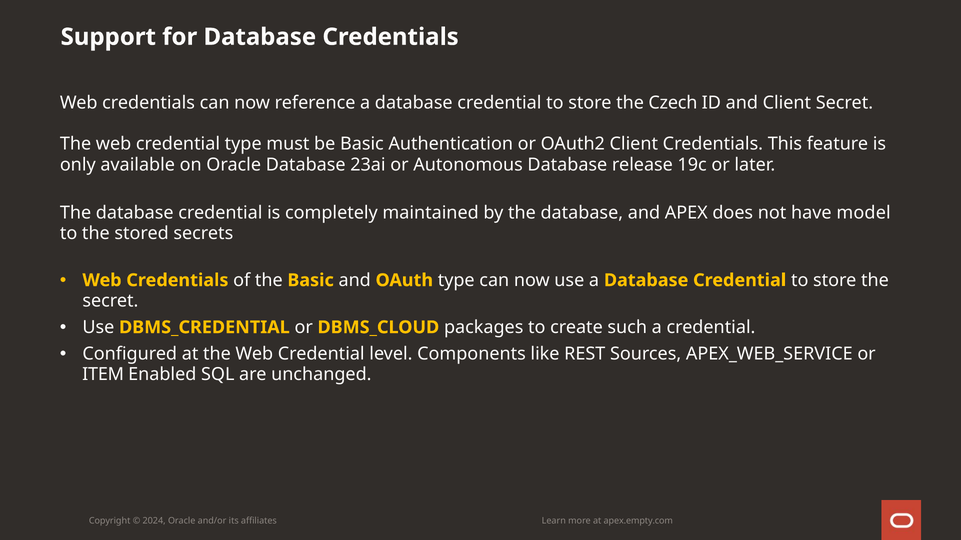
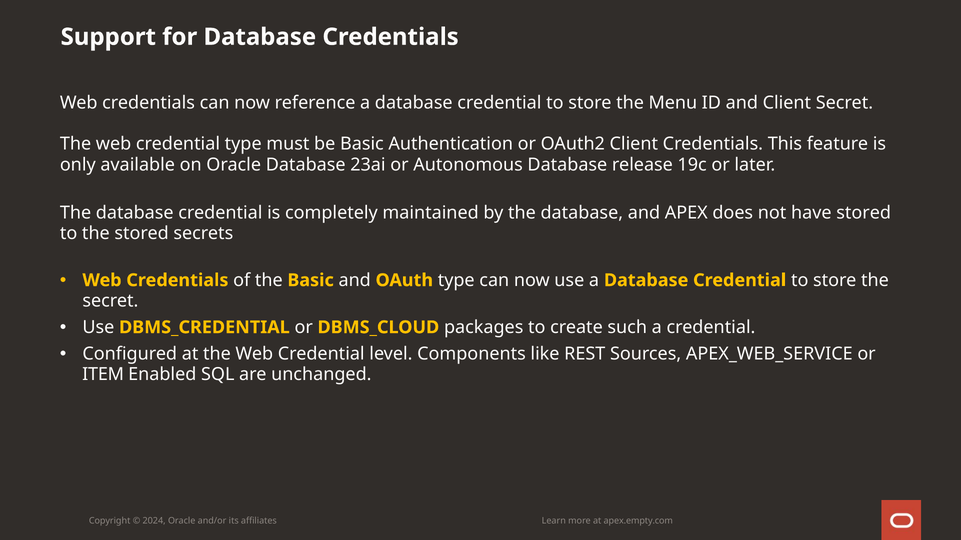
Czech: Czech -> Menu
have model: model -> stored
